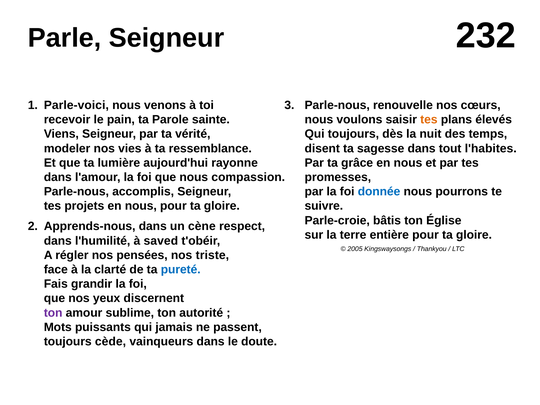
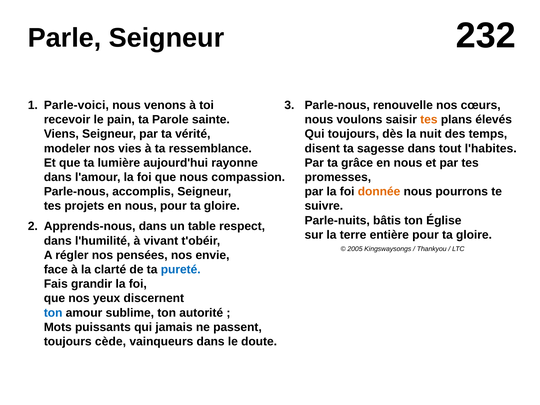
donnée colour: blue -> orange
Parle-croie: Parle-croie -> Parle-nuits
cène: cène -> table
saved: saved -> vivant
triste: triste -> envie
ton at (53, 313) colour: purple -> blue
